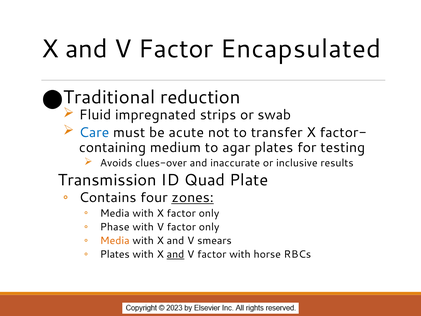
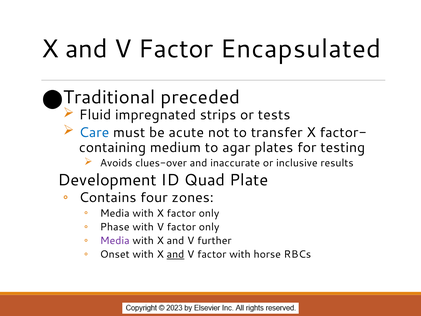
reduction: reduction -> preceded
swab: swab -> tests
Transmission: Transmission -> Development
zones underline: present -> none
Media at (115, 241) colour: orange -> purple
smears: smears -> further
Plates at (115, 254): Plates -> Onset
